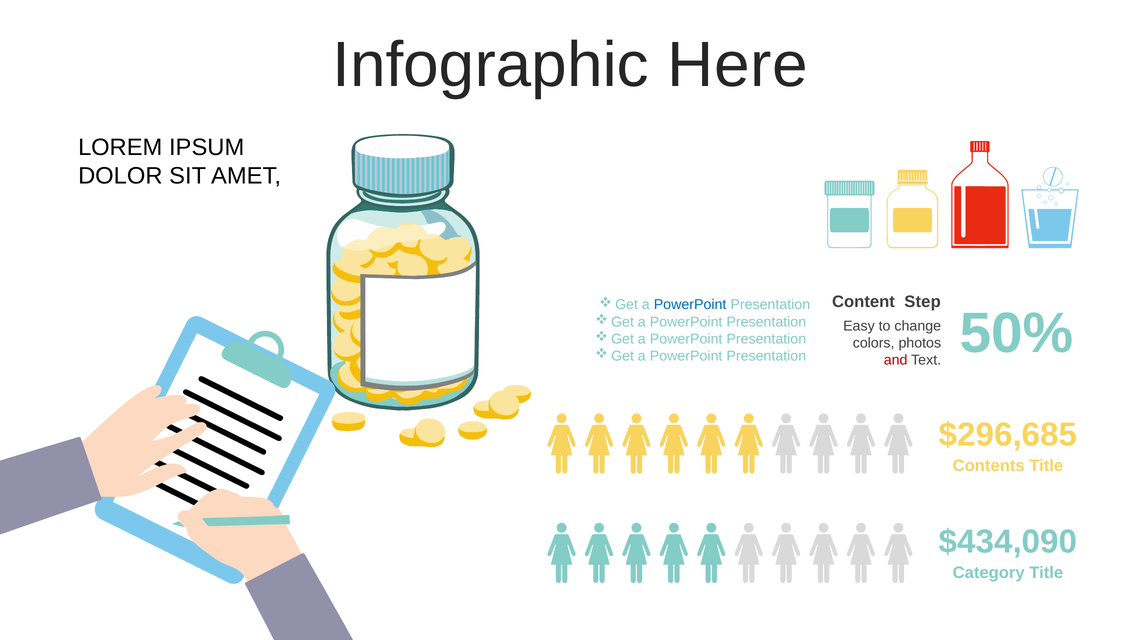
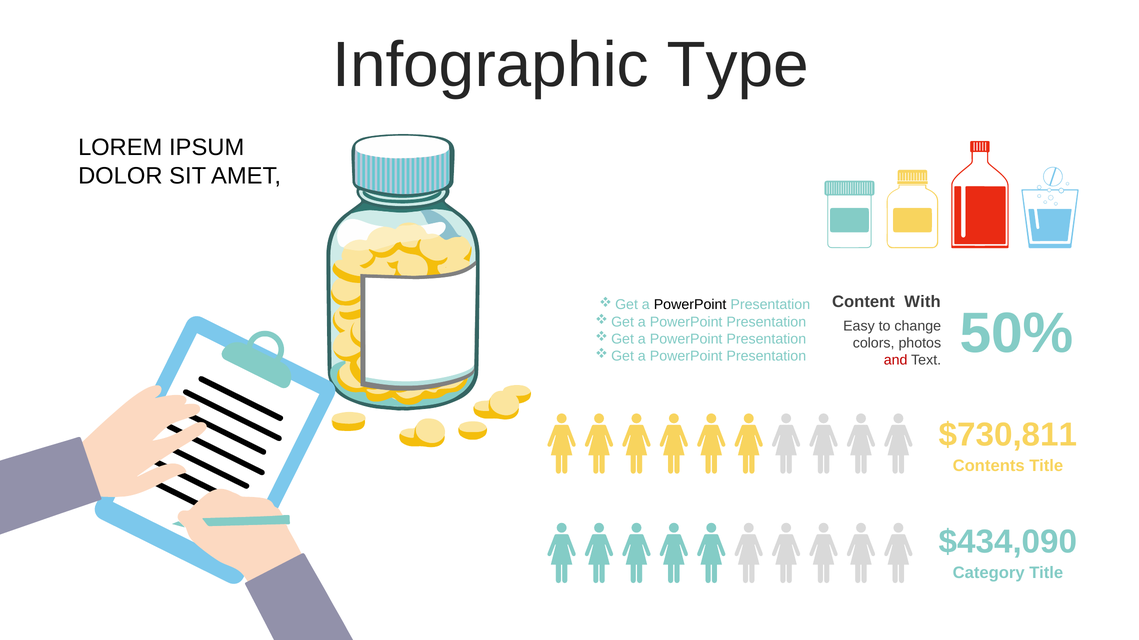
Here: Here -> Type
Step: Step -> With
PowerPoint at (690, 305) colour: blue -> black
$296,685: $296,685 -> $730,811
